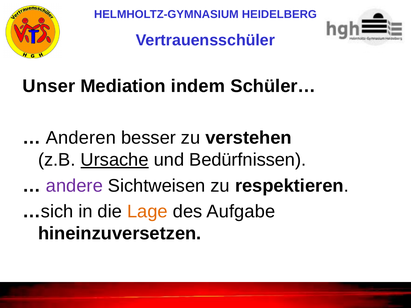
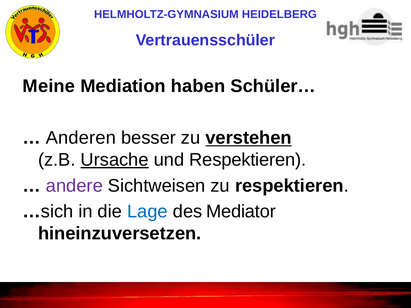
Unser: Unser -> Meine
indem: indem -> haben
verstehen underline: none -> present
und Bedürfnissen: Bedürfnissen -> Respektieren
Lage colour: orange -> blue
Aufgabe: Aufgabe -> Mediator
